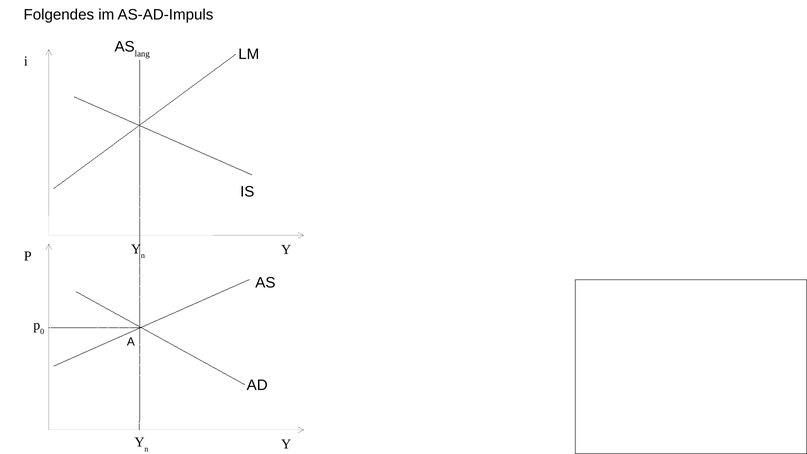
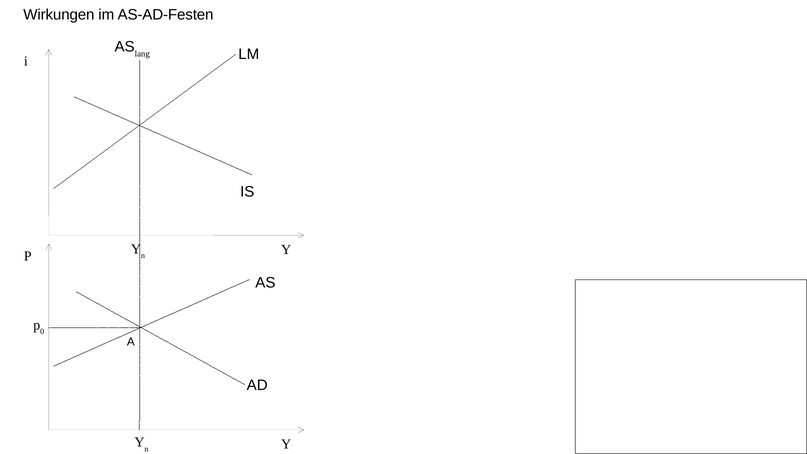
Folgendes: Folgendes -> Wirkungen
AS-AD-Impuls: AS-AD-Impuls -> AS-AD-Festen
